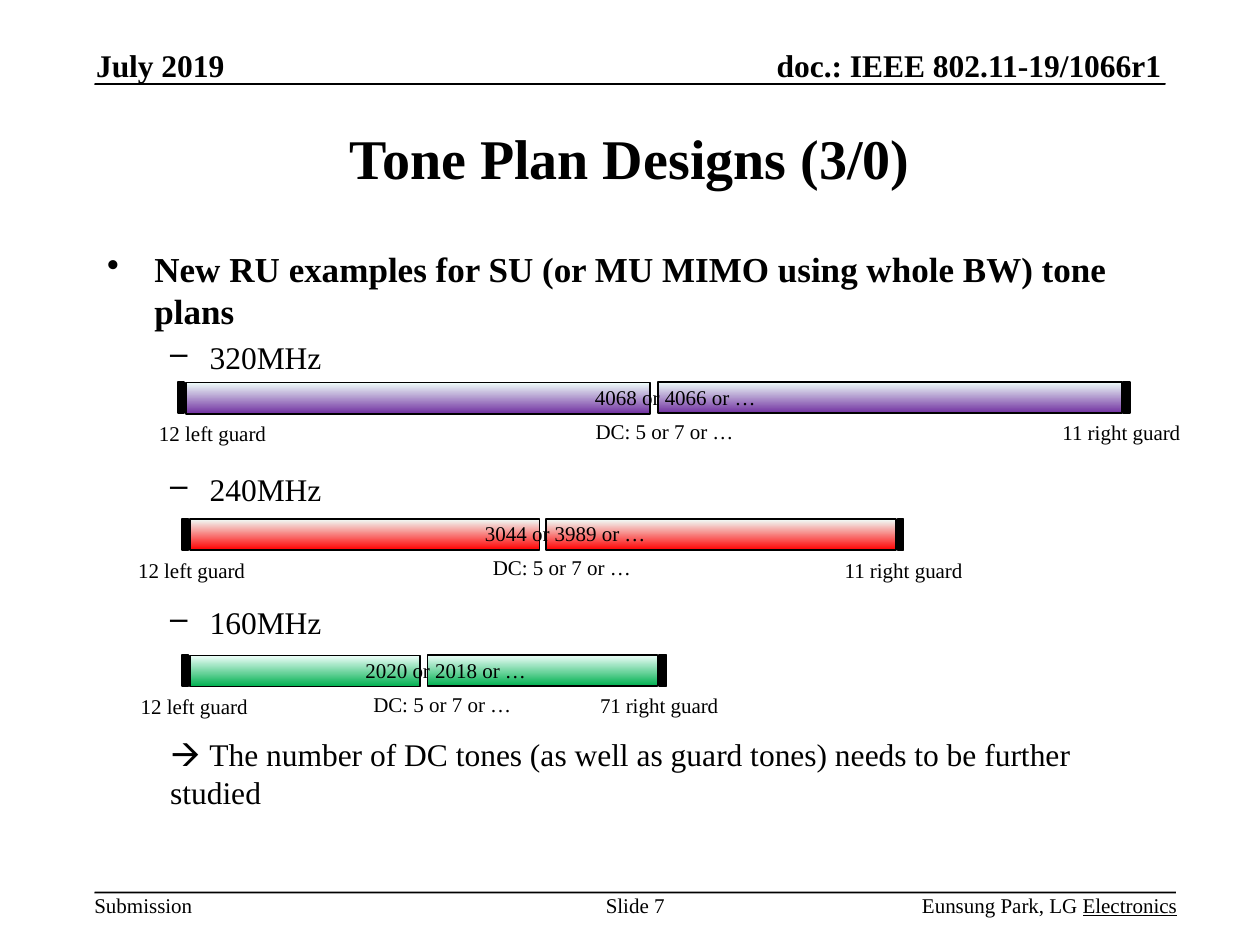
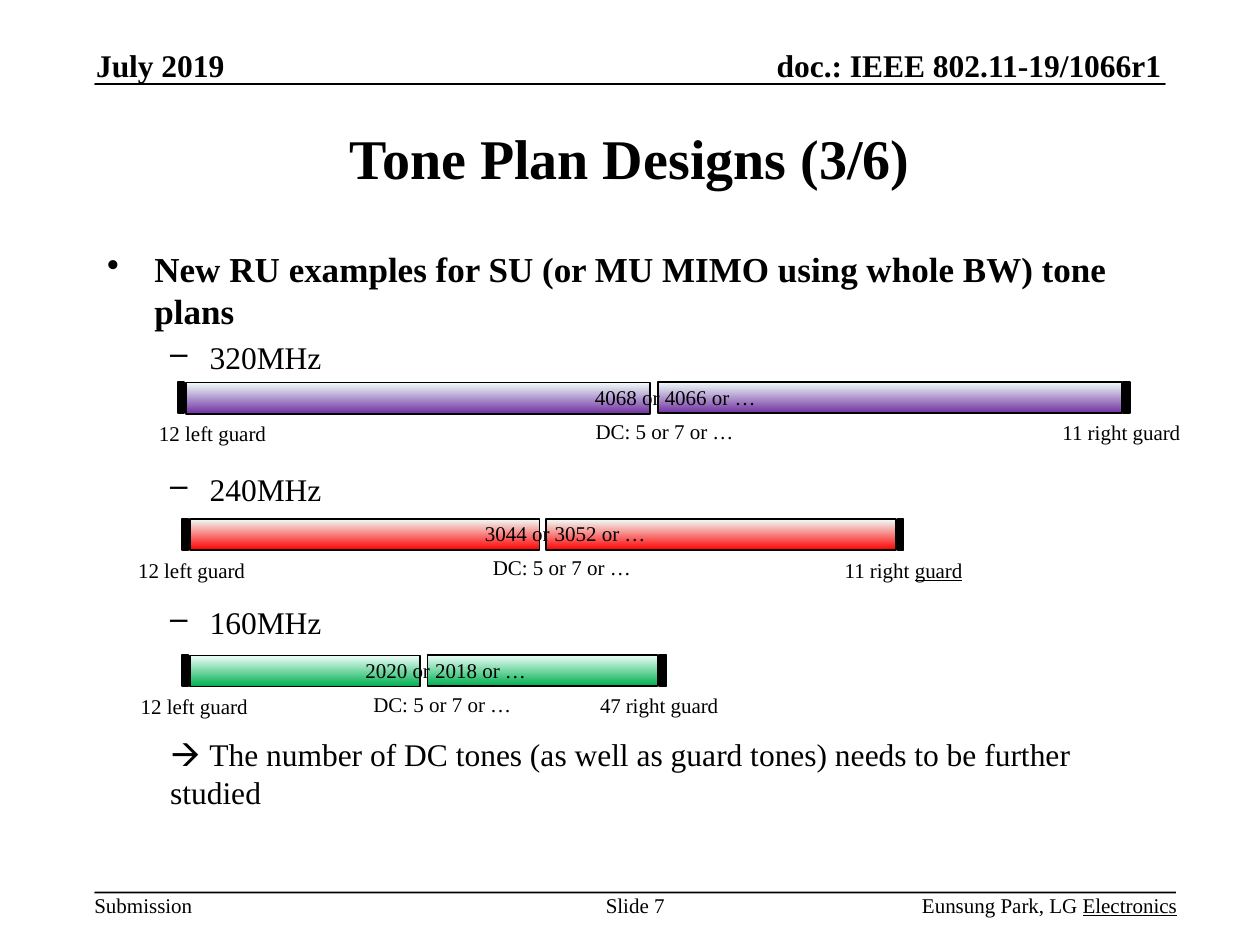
3/0: 3/0 -> 3/6
3989: 3989 -> 3052
guard at (939, 571) underline: none -> present
71: 71 -> 47
